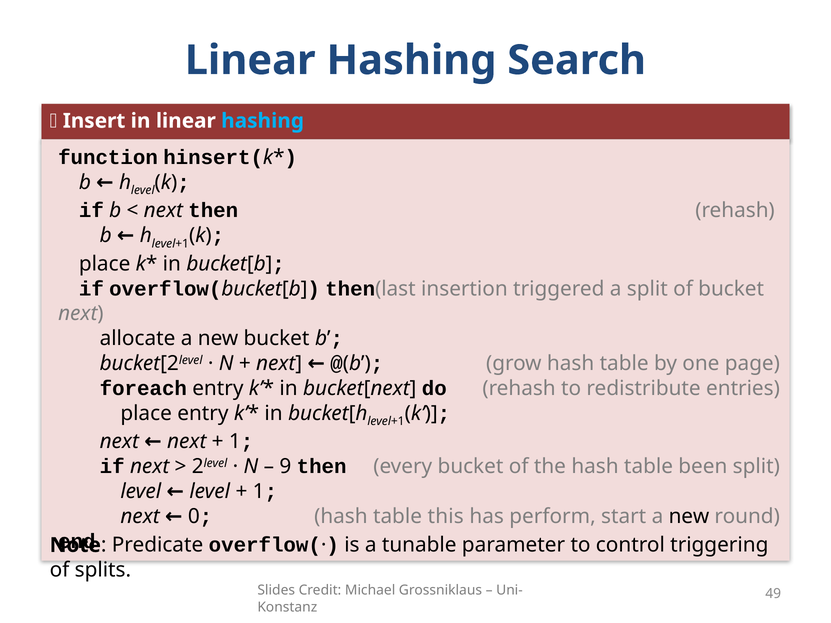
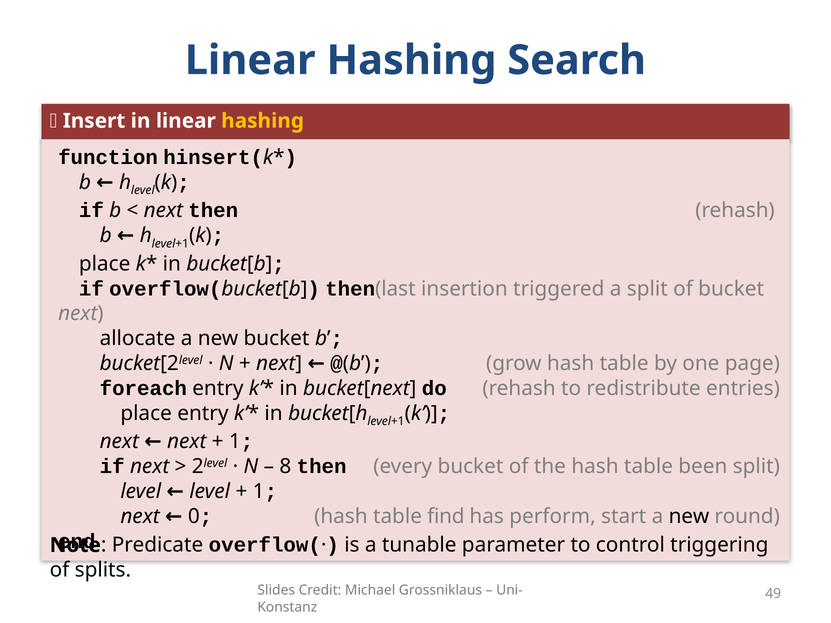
hashing at (263, 121) colour: light blue -> yellow
9: 9 -> 8
this: this -> find
